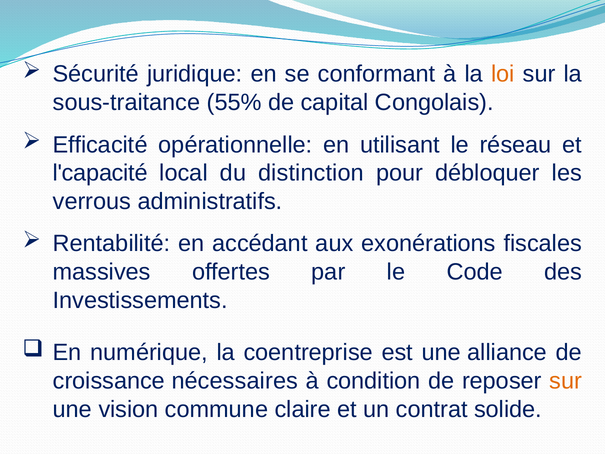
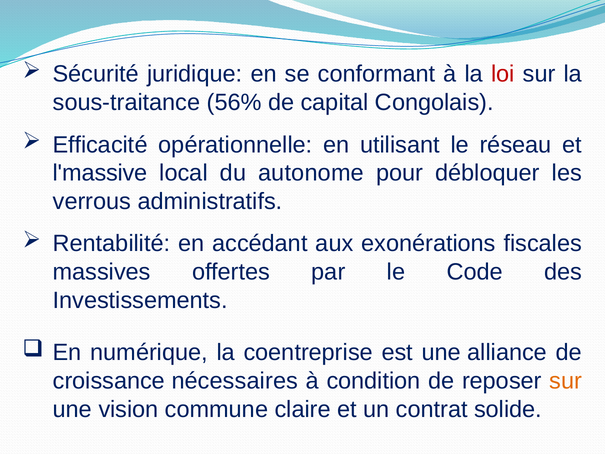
loi colour: orange -> red
55%: 55% -> 56%
l'capacité: l'capacité -> l'massive
distinction: distinction -> autonome
